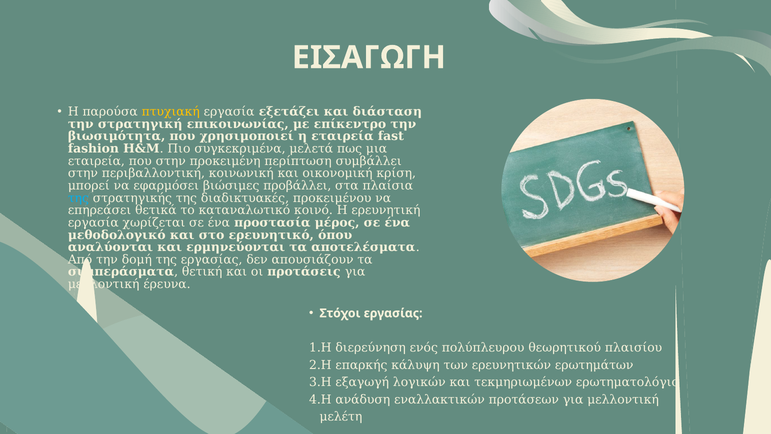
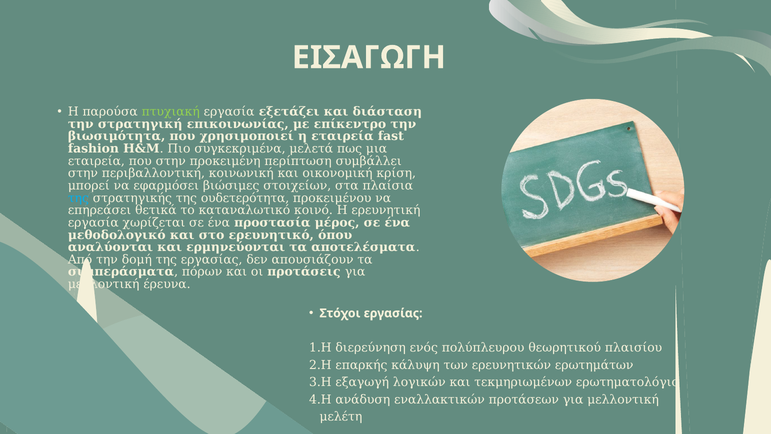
πτυχιακή colour: yellow -> light green
προβάλλει: προβάλλει -> στοιχείων
διαδικτυακές: διαδικτυακές -> ουδετερότητα
θετική: θετική -> πόρων
